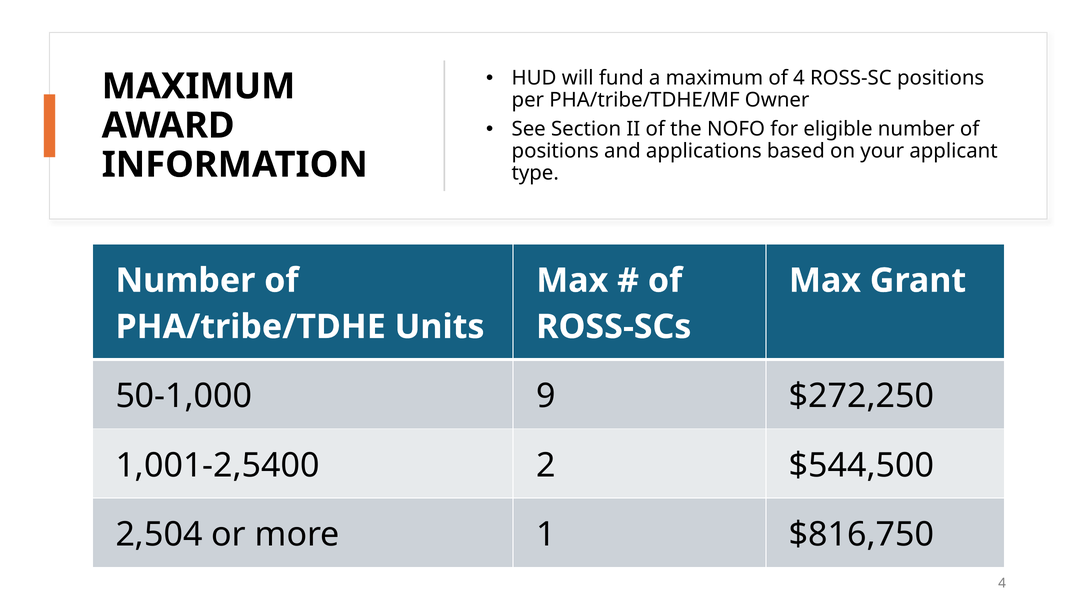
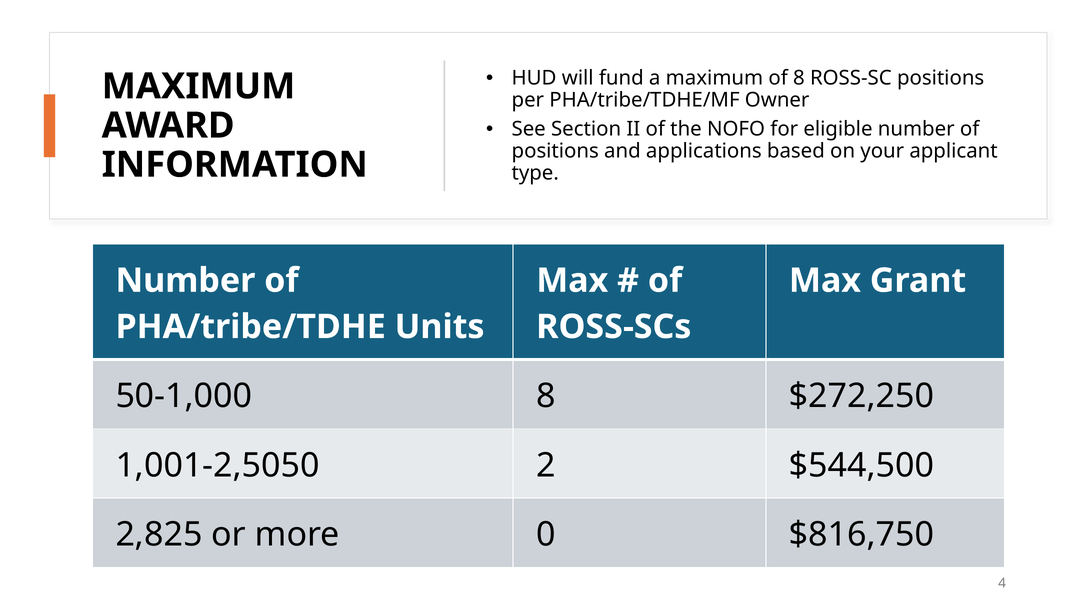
of 4: 4 -> 8
50-1,000 9: 9 -> 8
1,001-2,5400: 1,001-2,5400 -> 1,001-2,5050
2,504: 2,504 -> 2,825
1: 1 -> 0
